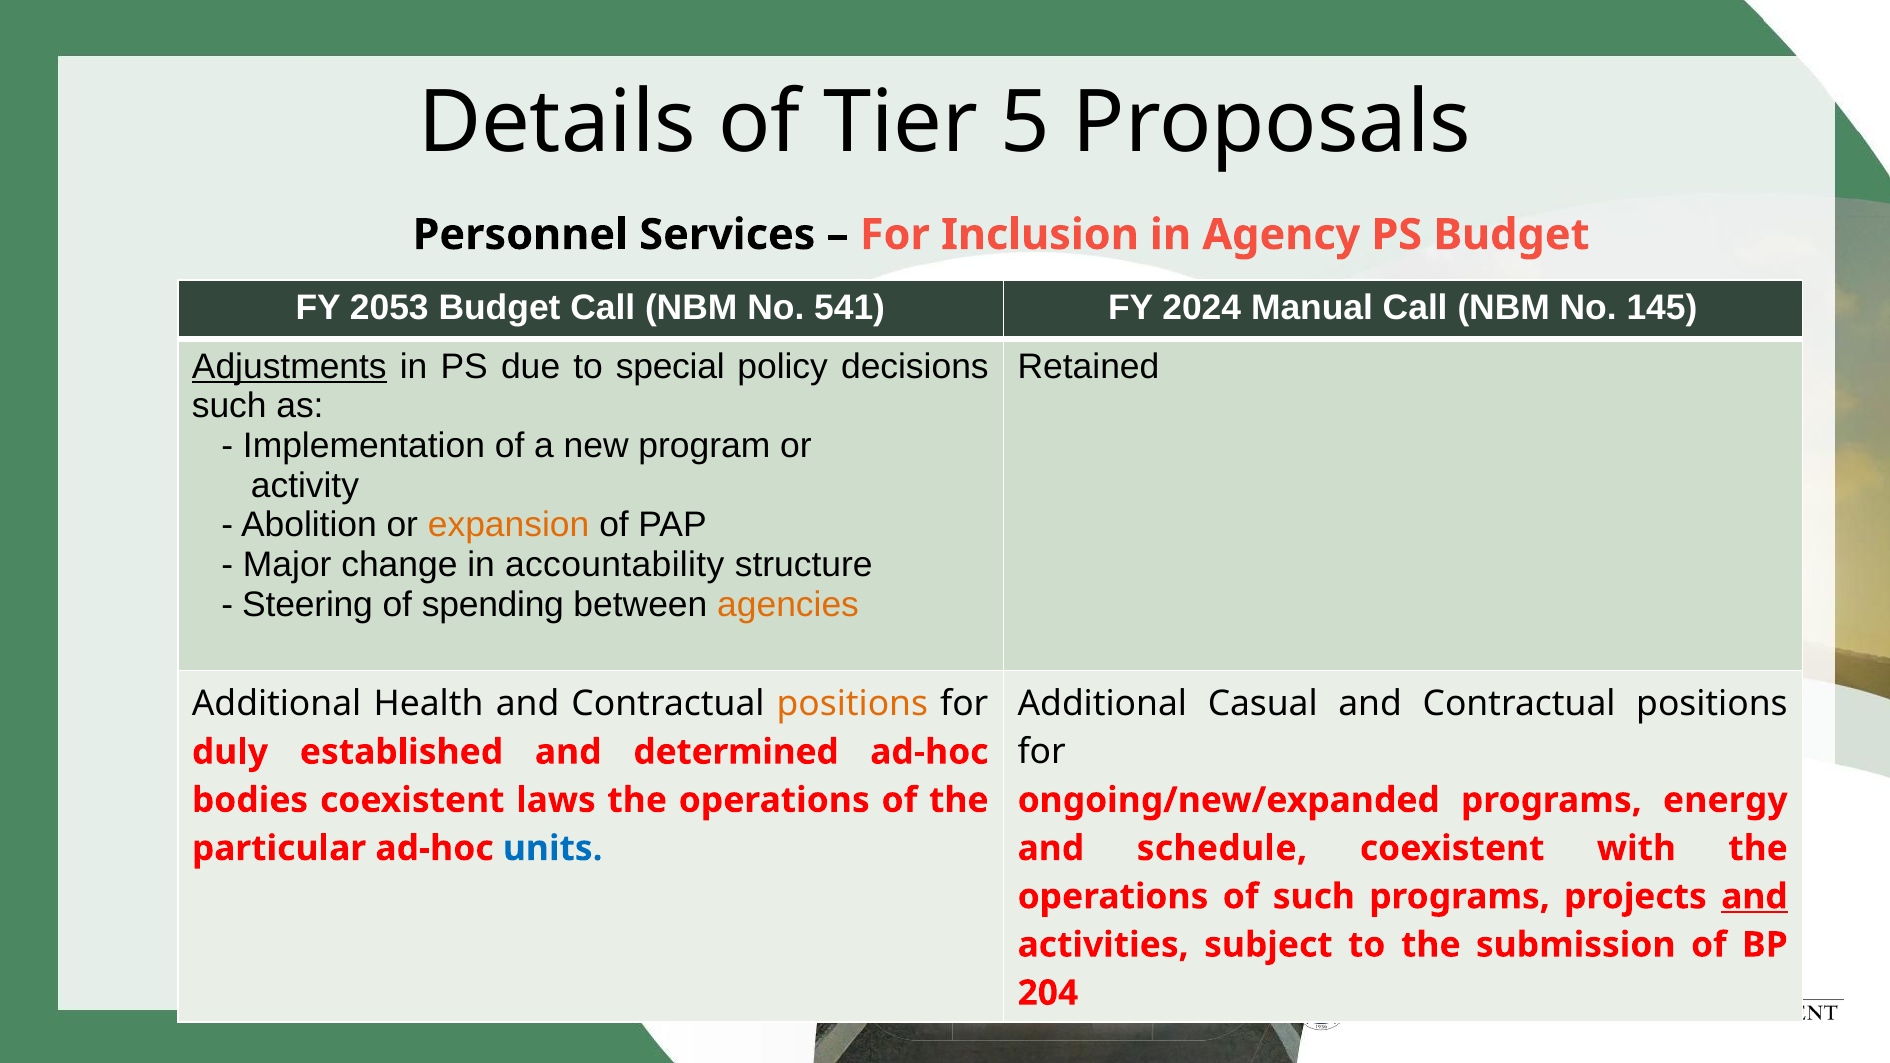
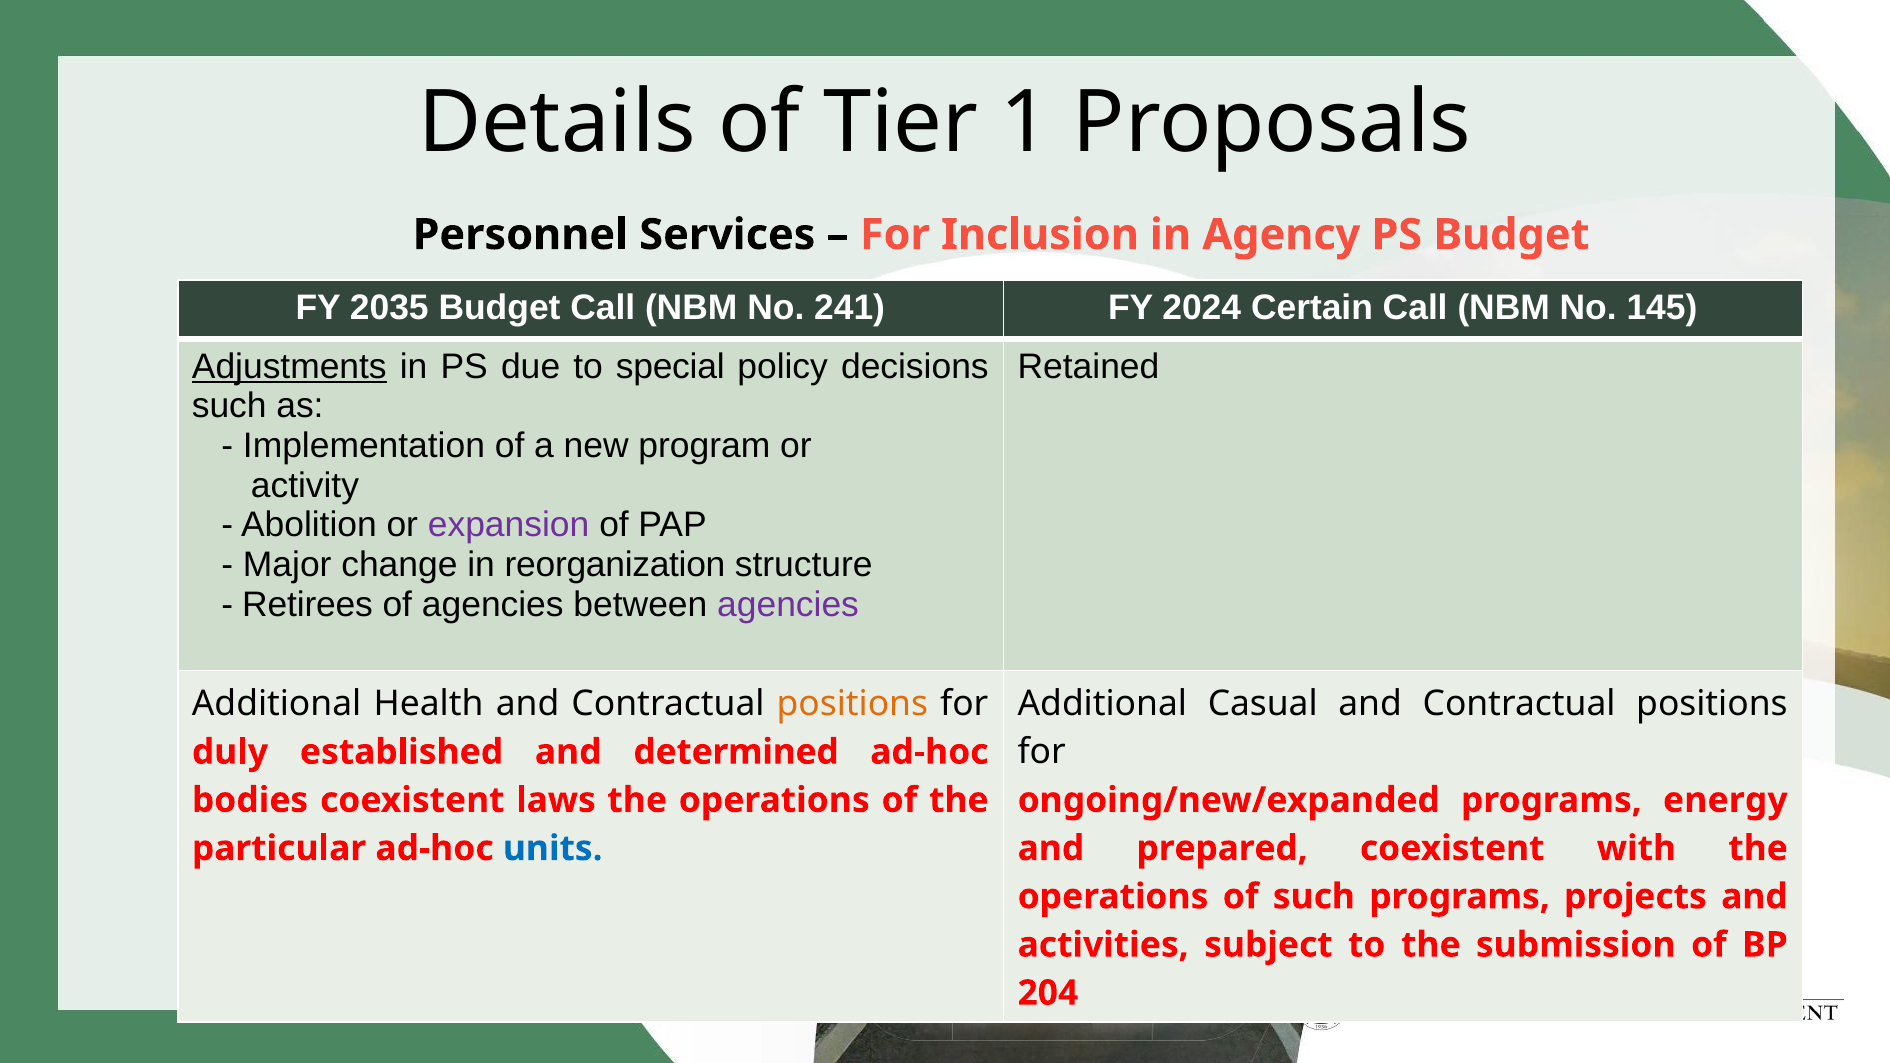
5: 5 -> 1
2053: 2053 -> 2035
541: 541 -> 241
Manual: Manual -> Certain
expansion colour: orange -> purple
accountability: accountability -> reorganization
Steering: Steering -> Retirees
of spending: spending -> agencies
agencies at (788, 605) colour: orange -> purple
schedule: schedule -> prepared
and at (1754, 897) underline: present -> none
